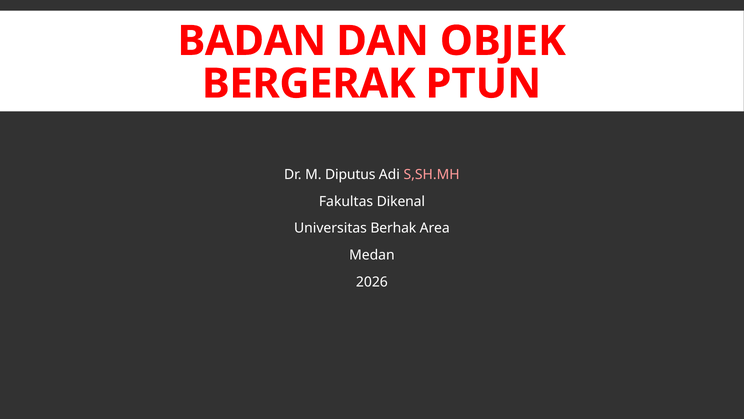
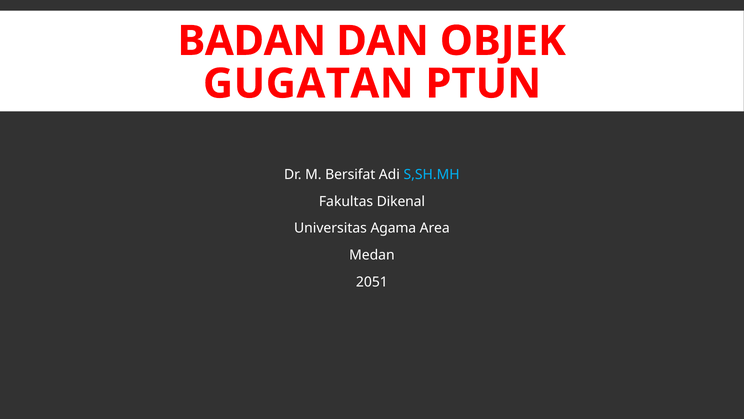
BERGERAK: BERGERAK -> GUGATAN
Diputus: Diputus -> Bersifat
S,SH.MH colour: pink -> light blue
Berhak: Berhak -> Agama
2026: 2026 -> 2051
